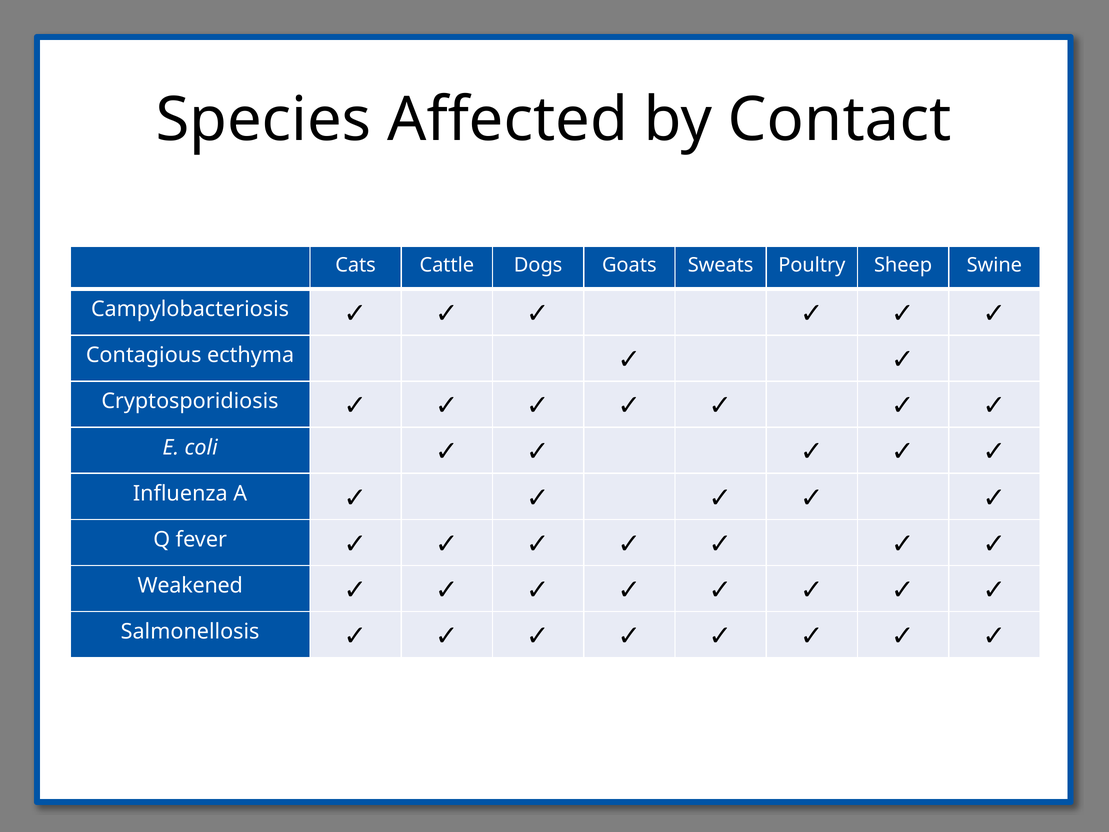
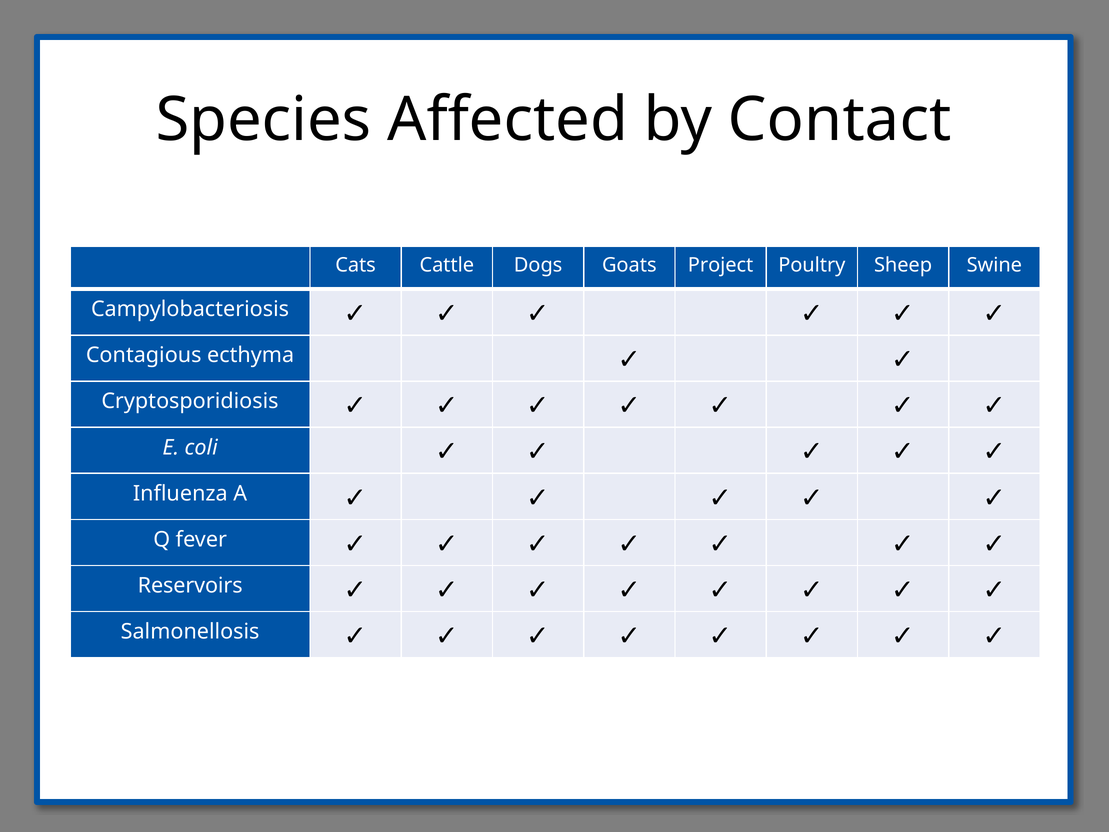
Sweats: Sweats -> Project
Weakened: Weakened -> Reservoirs
